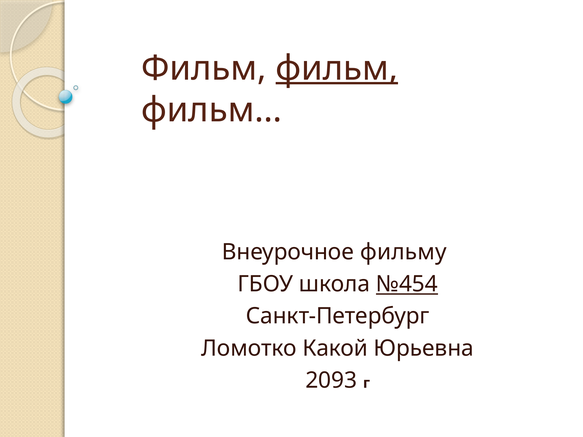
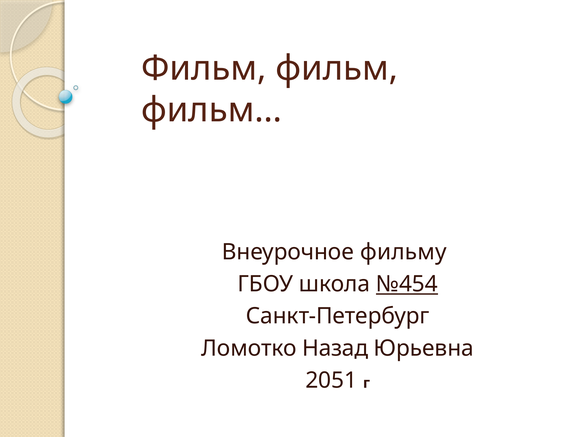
фильм at (337, 68) underline: present -> none
Какой: Какой -> Назад
2093: 2093 -> 2051
